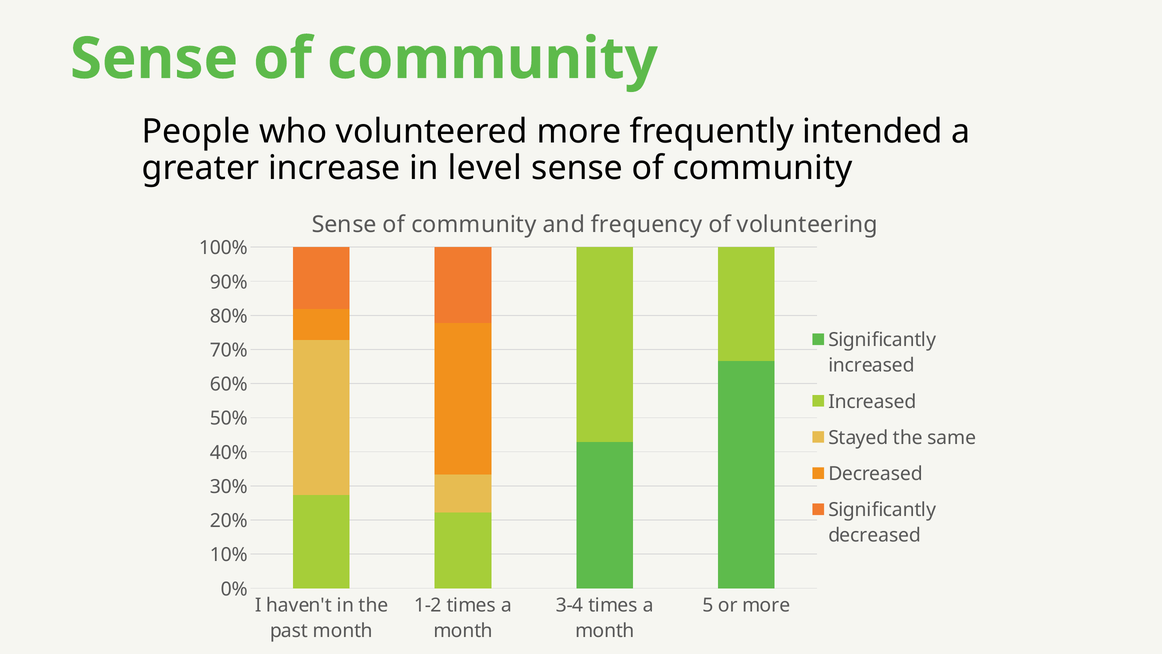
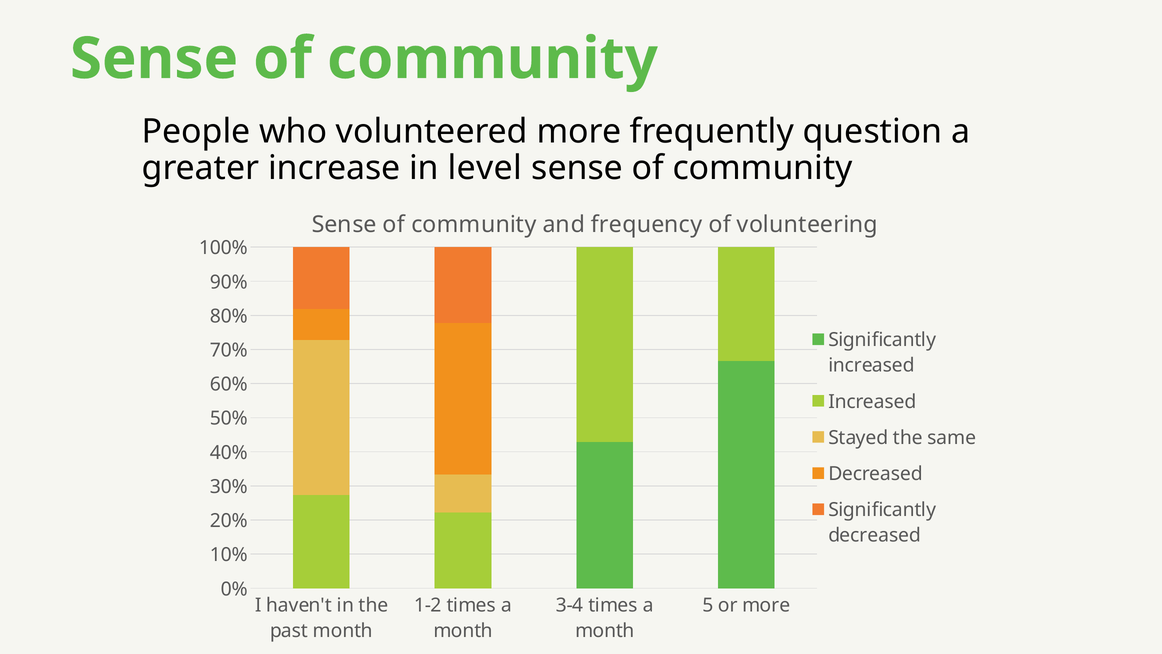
intended: intended -> question
